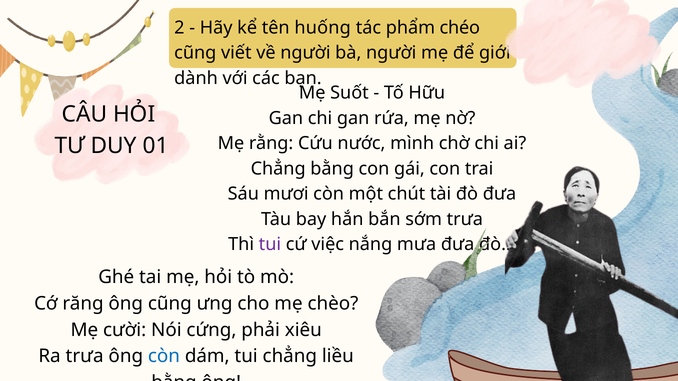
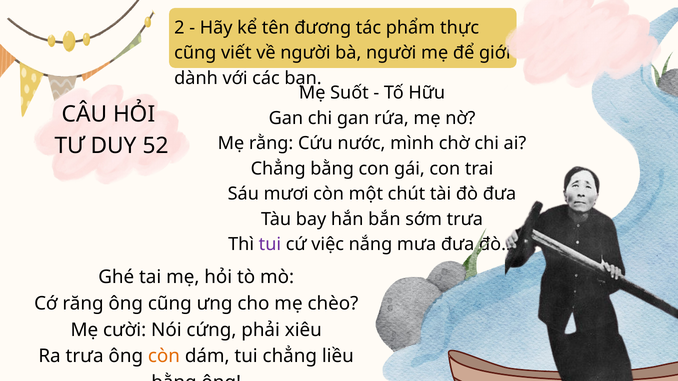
huống: huống -> đương
chéo: chéo -> thực
01: 01 -> 52
còn at (164, 357) colour: blue -> orange
